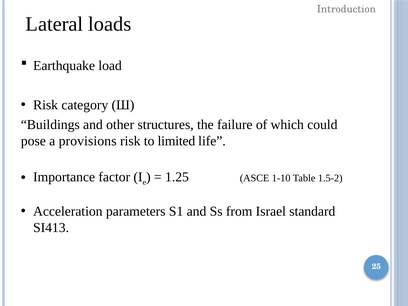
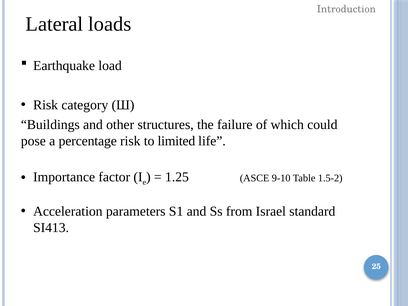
provisions: provisions -> percentage
1-10: 1-10 -> 9-10
